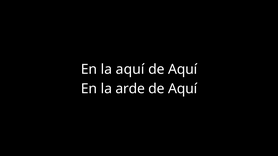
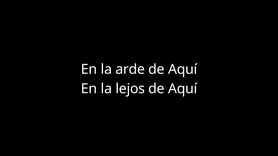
la aquí: aquí -> arde
arde: arde -> lejos
